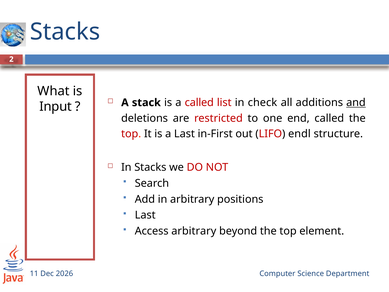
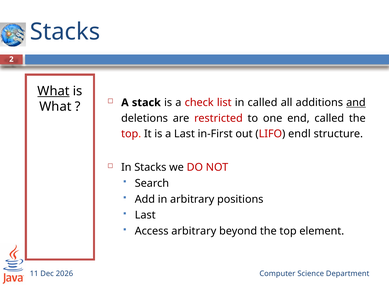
What at (53, 91) underline: none -> present
a called: called -> check
in check: check -> called
Input at (56, 107): Input -> What
